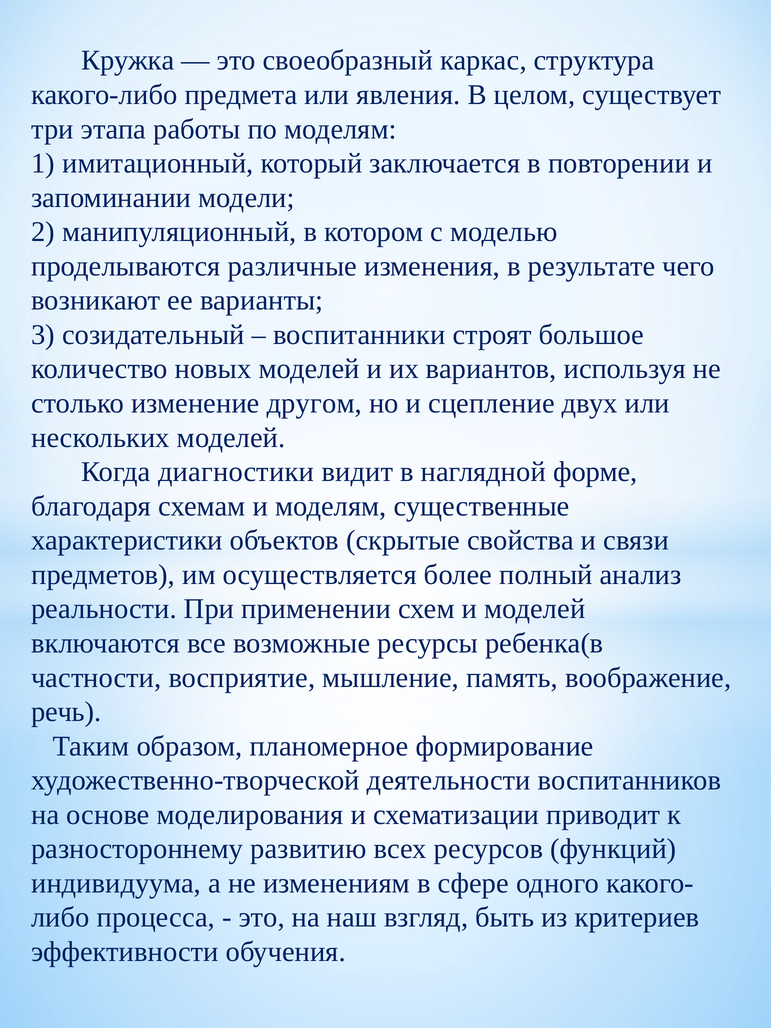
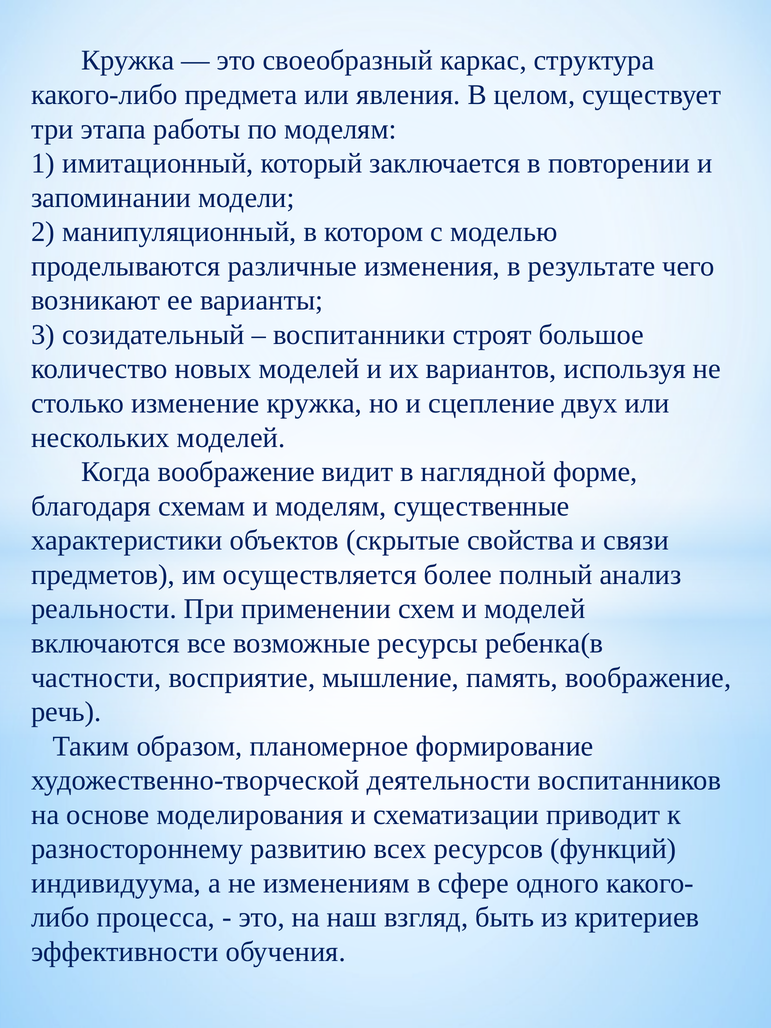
изменение другом: другом -> кружка
Когда диагностики: диагностики -> воображение
